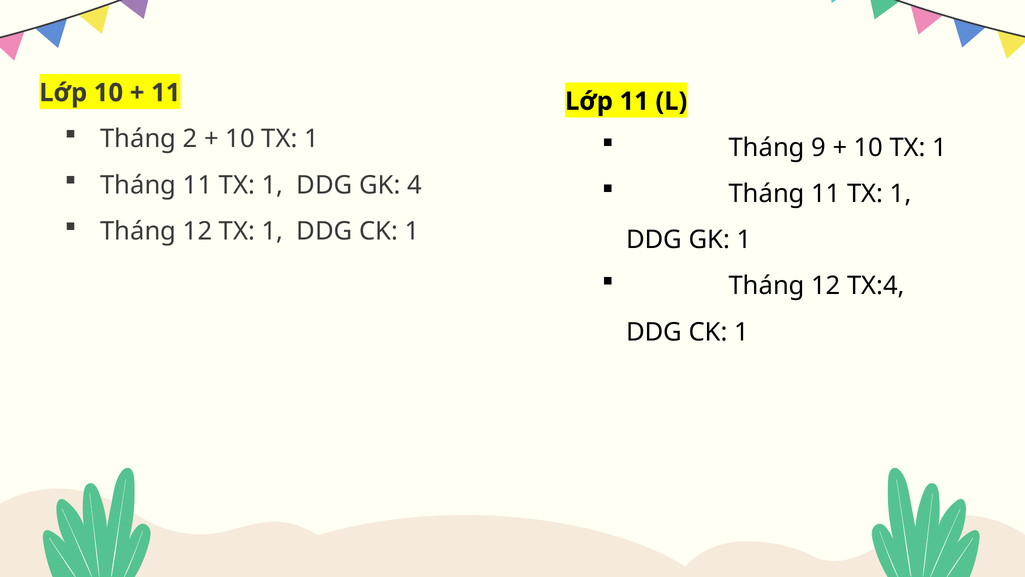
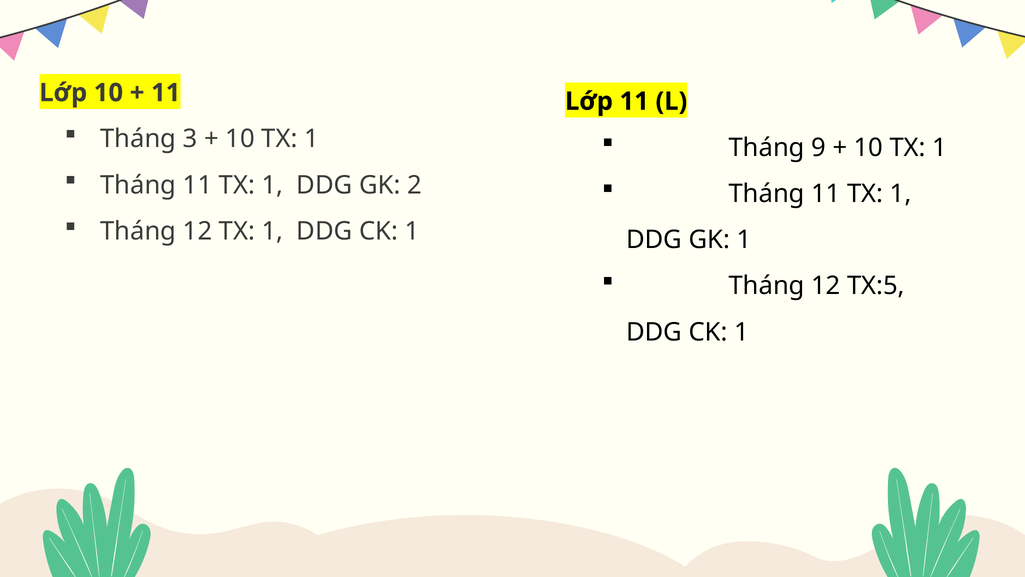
2: 2 -> 3
4: 4 -> 2
TX:4: TX:4 -> TX:5
